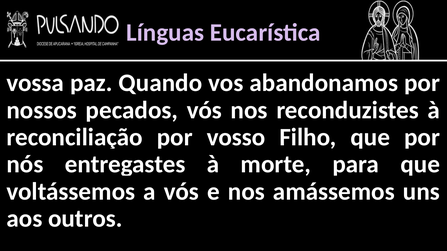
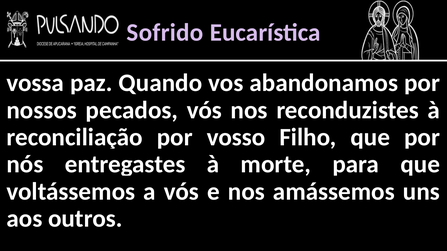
Línguas: Línguas -> Sofrido
